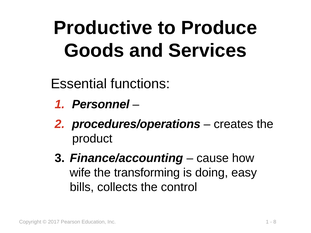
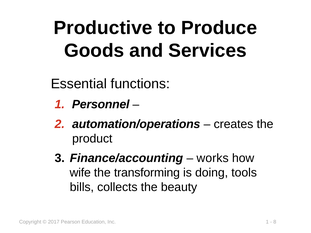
procedures/operations: procedures/operations -> automation/operations
cause: cause -> works
easy: easy -> tools
control: control -> beauty
